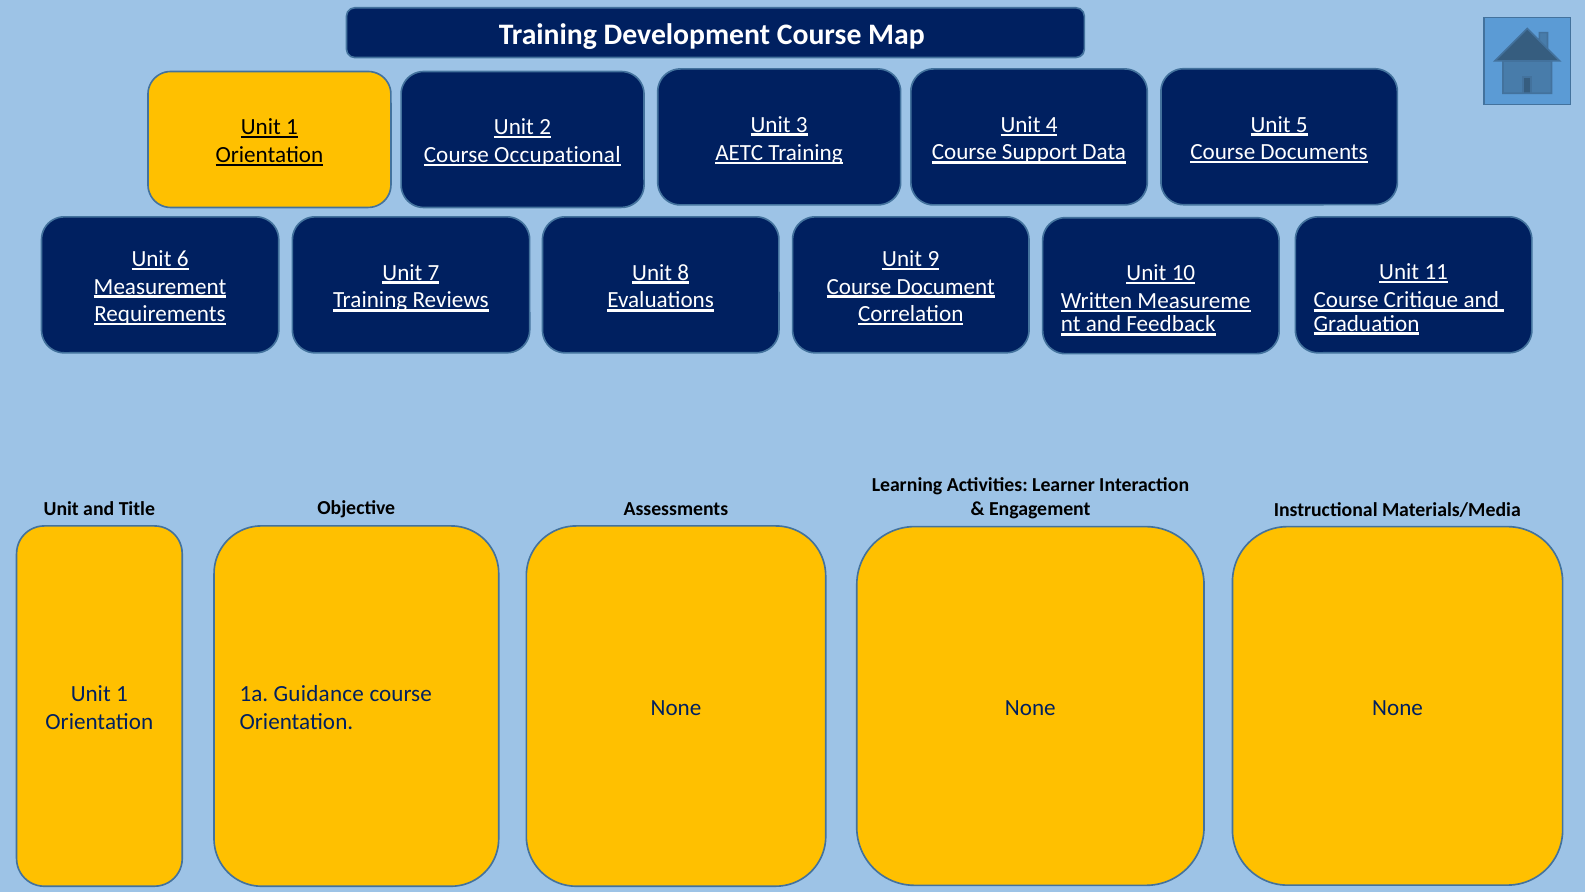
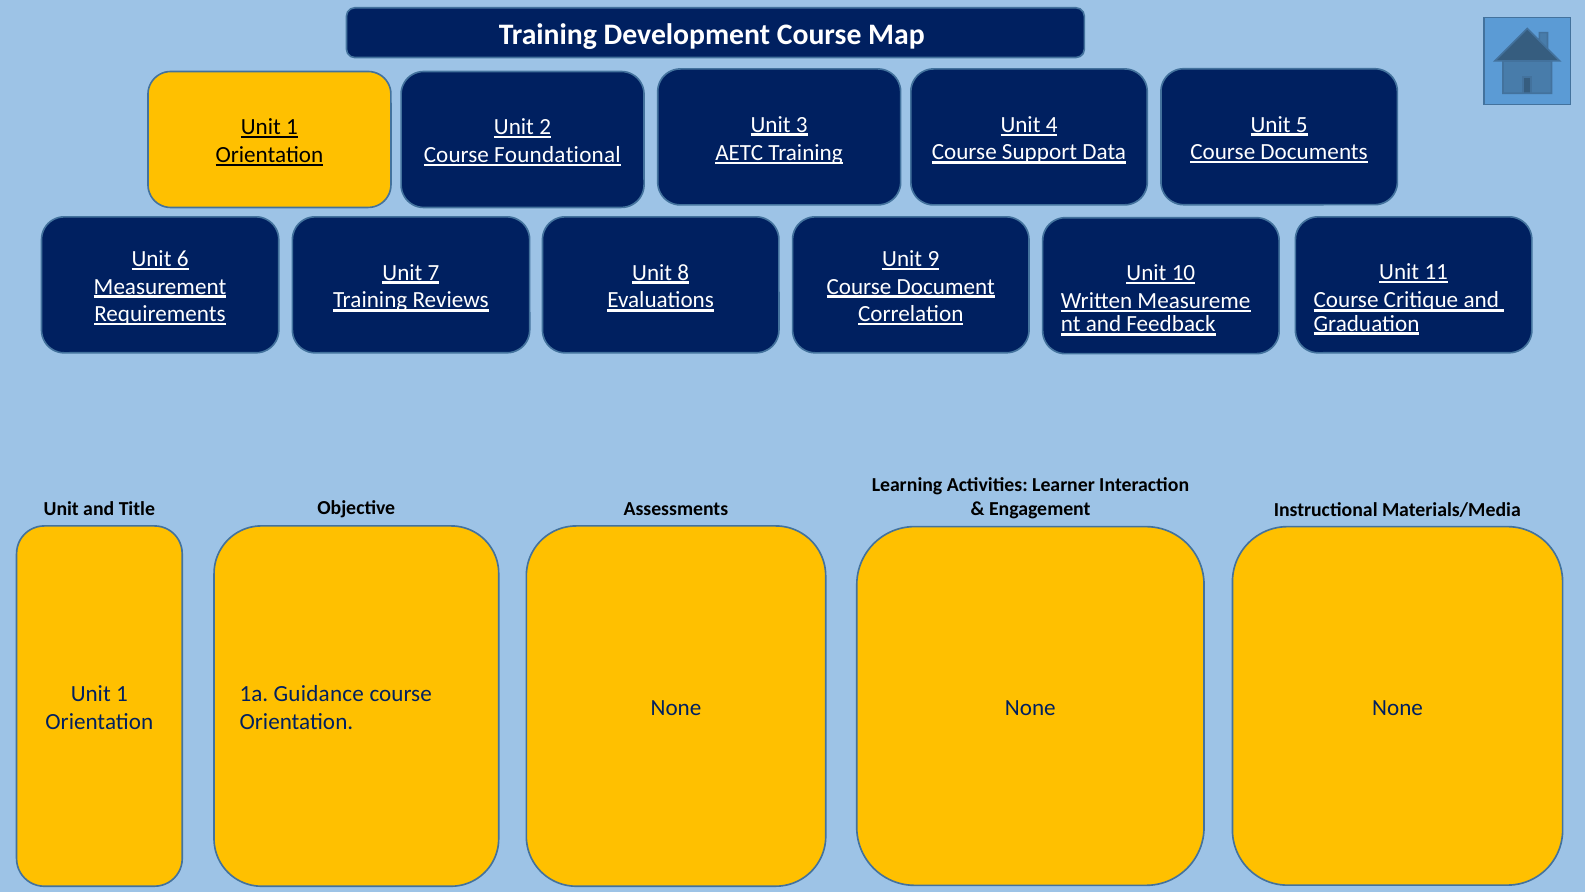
Occupational: Occupational -> Foundational
